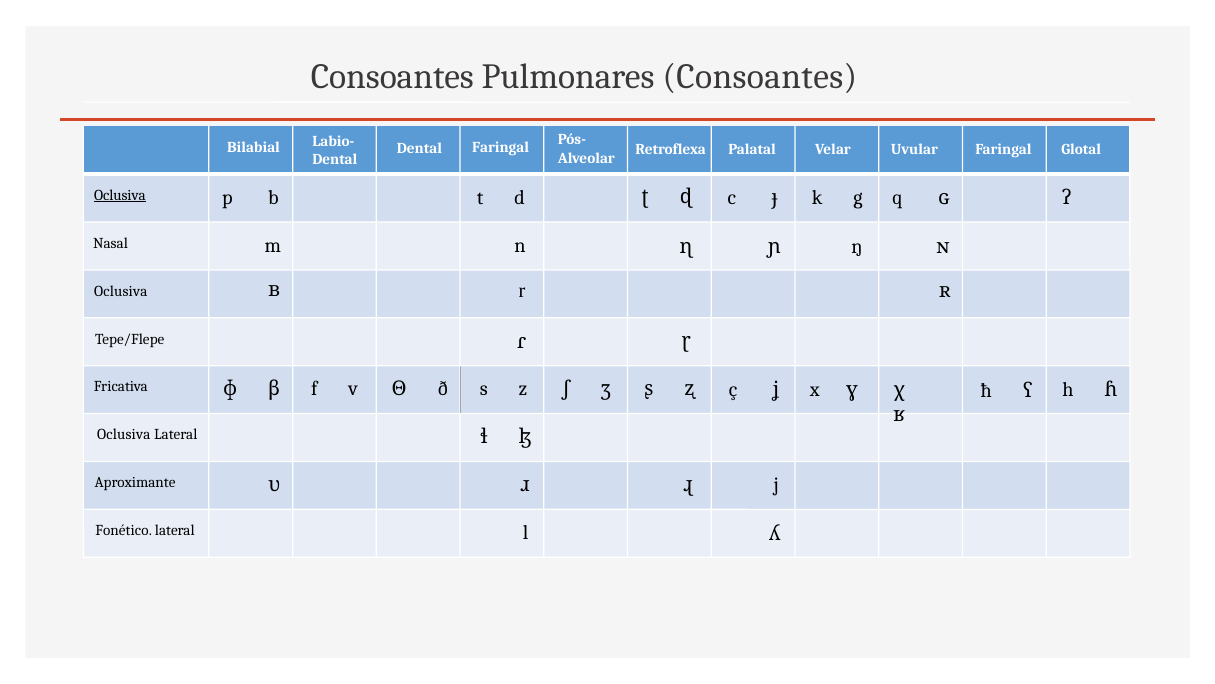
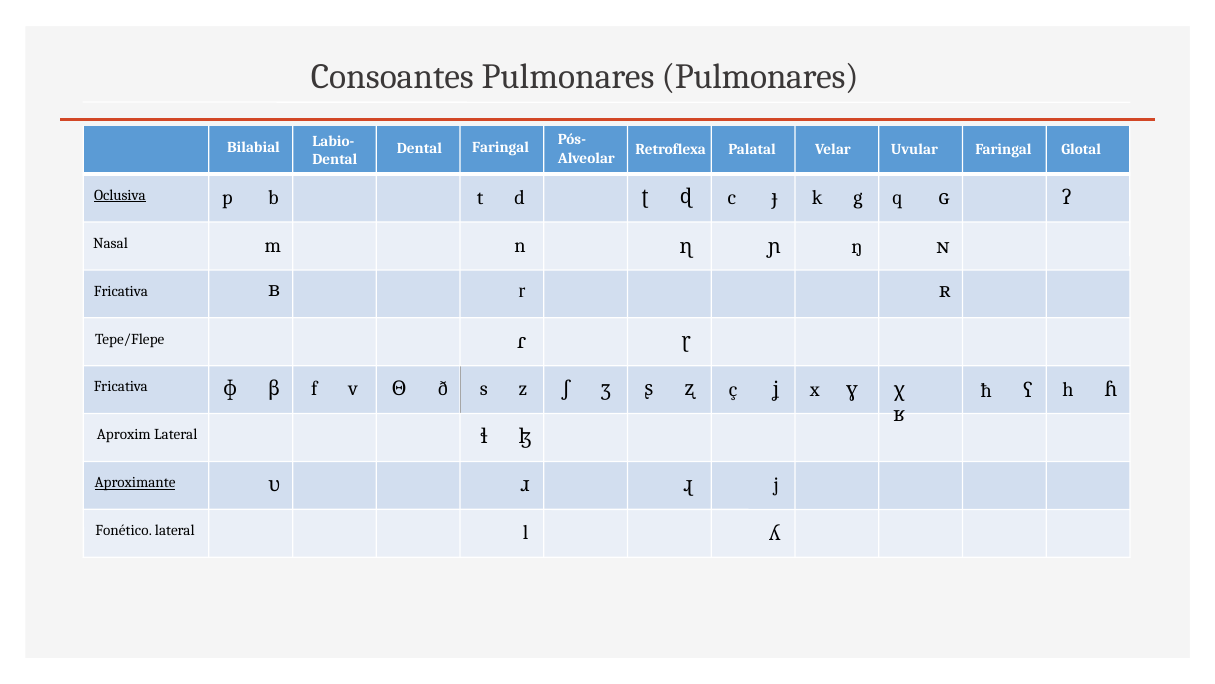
Pulmonares Consoantes: Consoantes -> Pulmonares
Oclusiva at (121, 291): Oclusiva -> Fricativa
Oclusiva at (124, 435): Oclusiva -> Aproxim
Aproximante underline: none -> present
